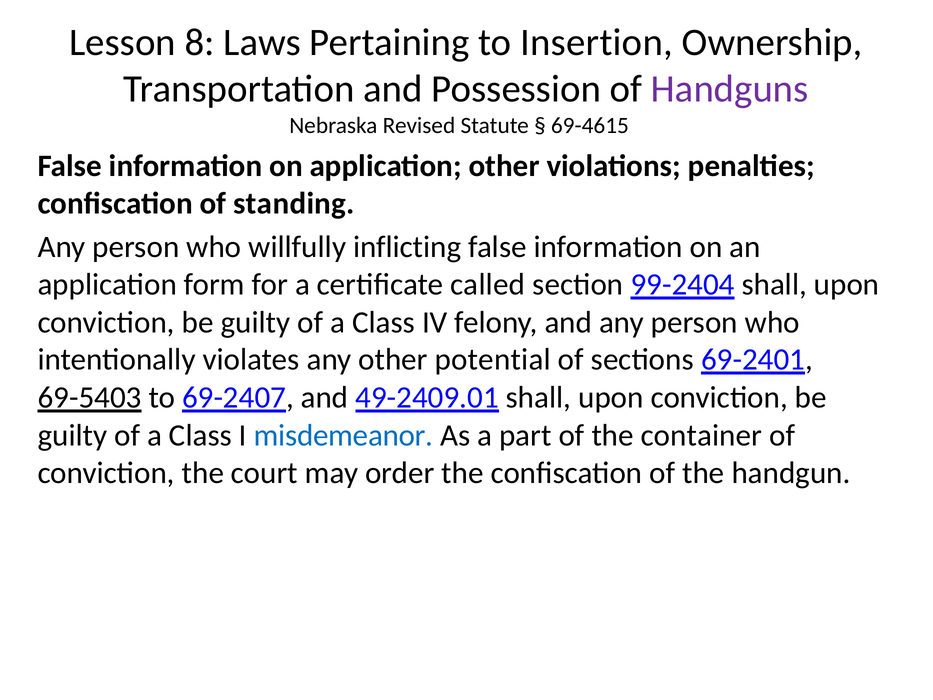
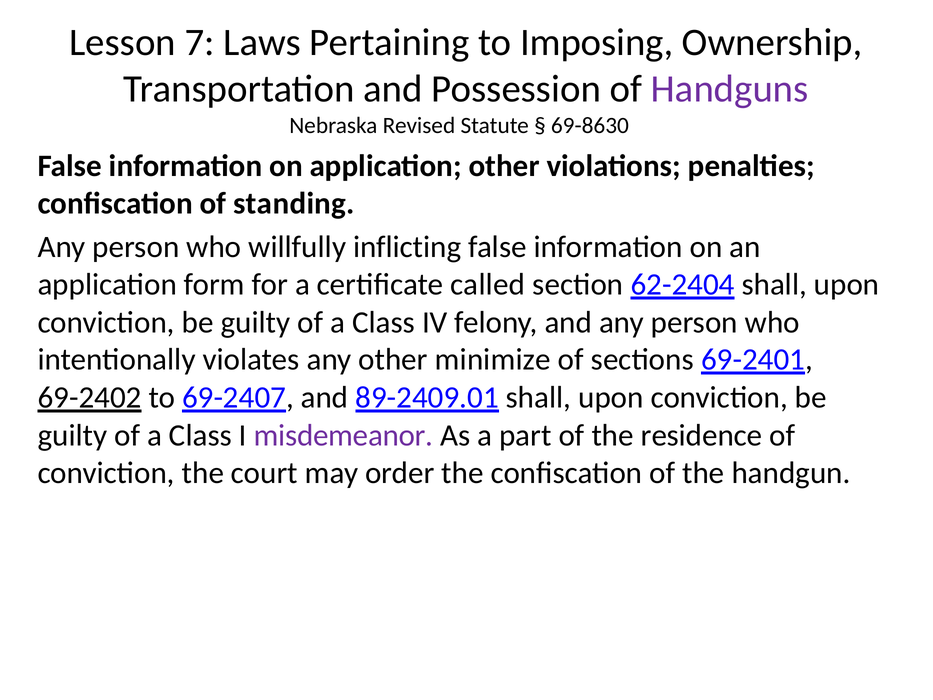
8: 8 -> 7
Insertion: Insertion -> Imposing
69-4615: 69-4615 -> 69-8630
99-2404: 99-2404 -> 62-2404
potential: potential -> minimize
69-5403: 69-5403 -> 69-2402
49-2409.01: 49-2409.01 -> 89-2409.01
misdemeanor colour: blue -> purple
container: container -> residence
